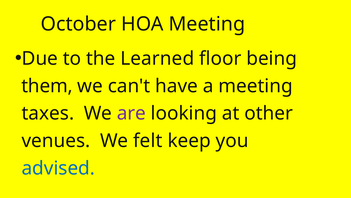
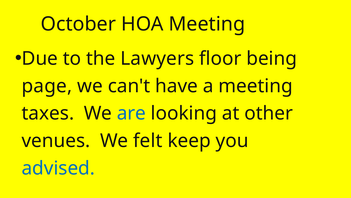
Learned: Learned -> Lawyers
them: them -> page
are colour: purple -> blue
